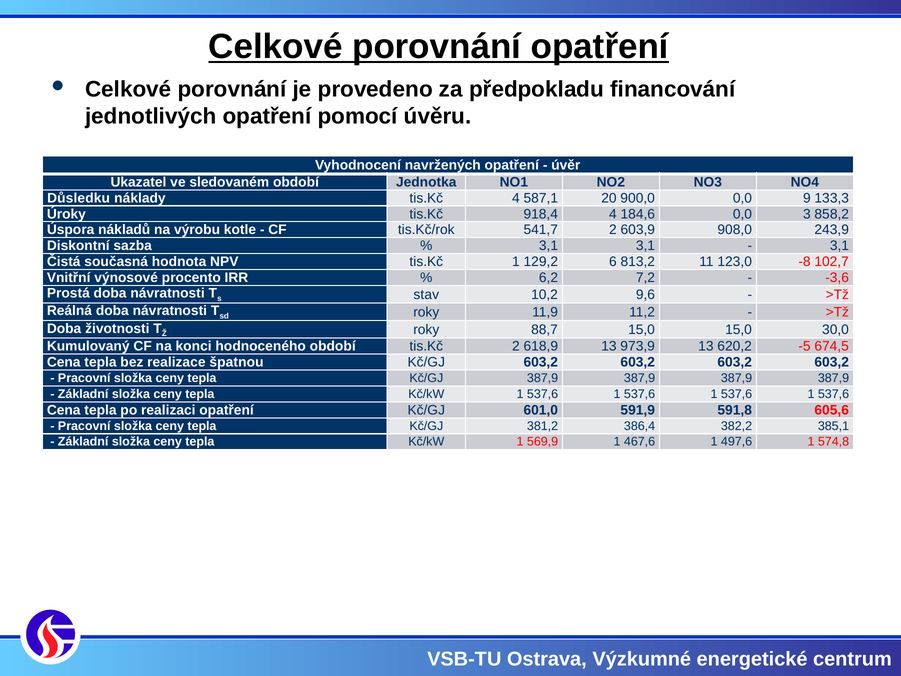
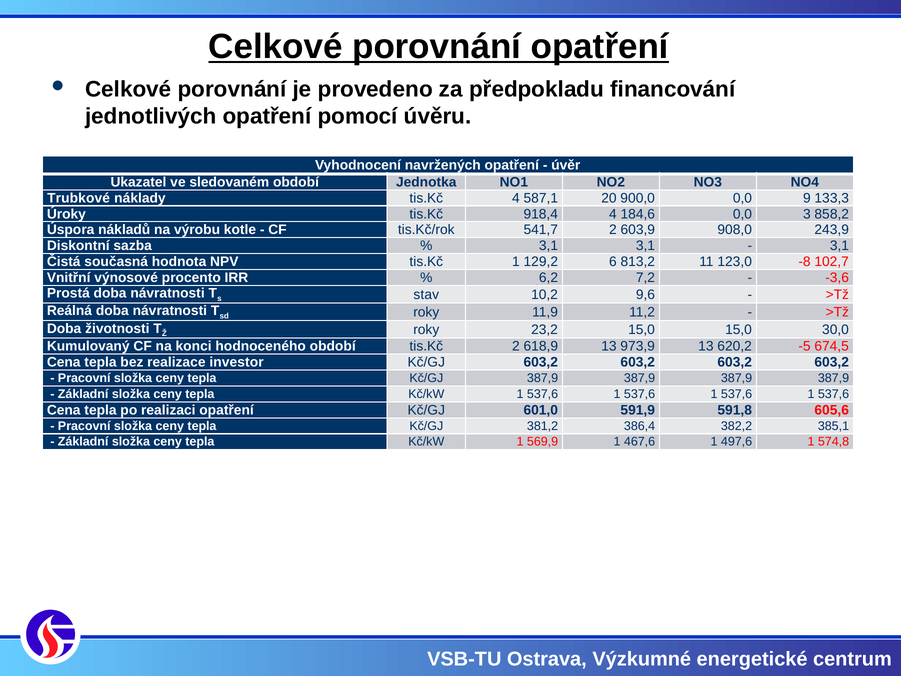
Důsledku: Důsledku -> Trubkové
88,7: 88,7 -> 23,2
špatnou: špatnou -> investor
